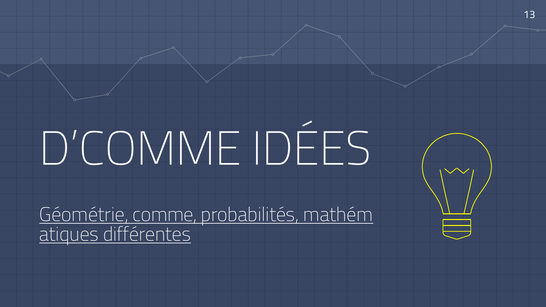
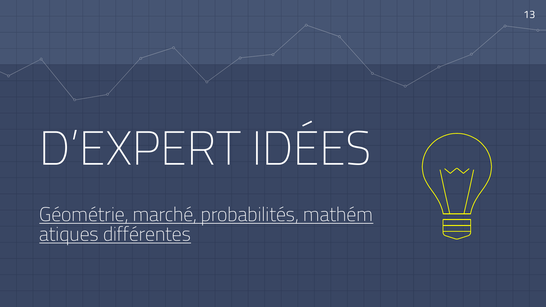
D’COMME: D’COMME -> D’EXPERT
comme: comme -> marché
